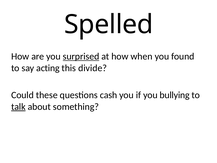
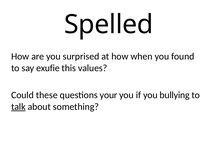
surprised underline: present -> none
acting: acting -> exufie
divide: divide -> values
cash: cash -> your
